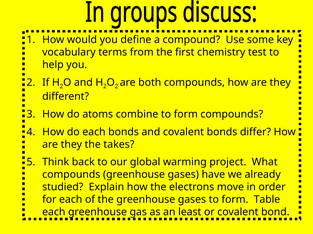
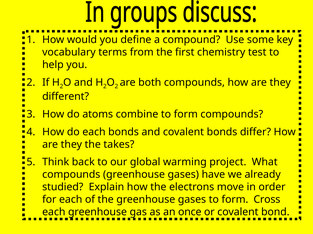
Table: Table -> Cross
least: least -> once
